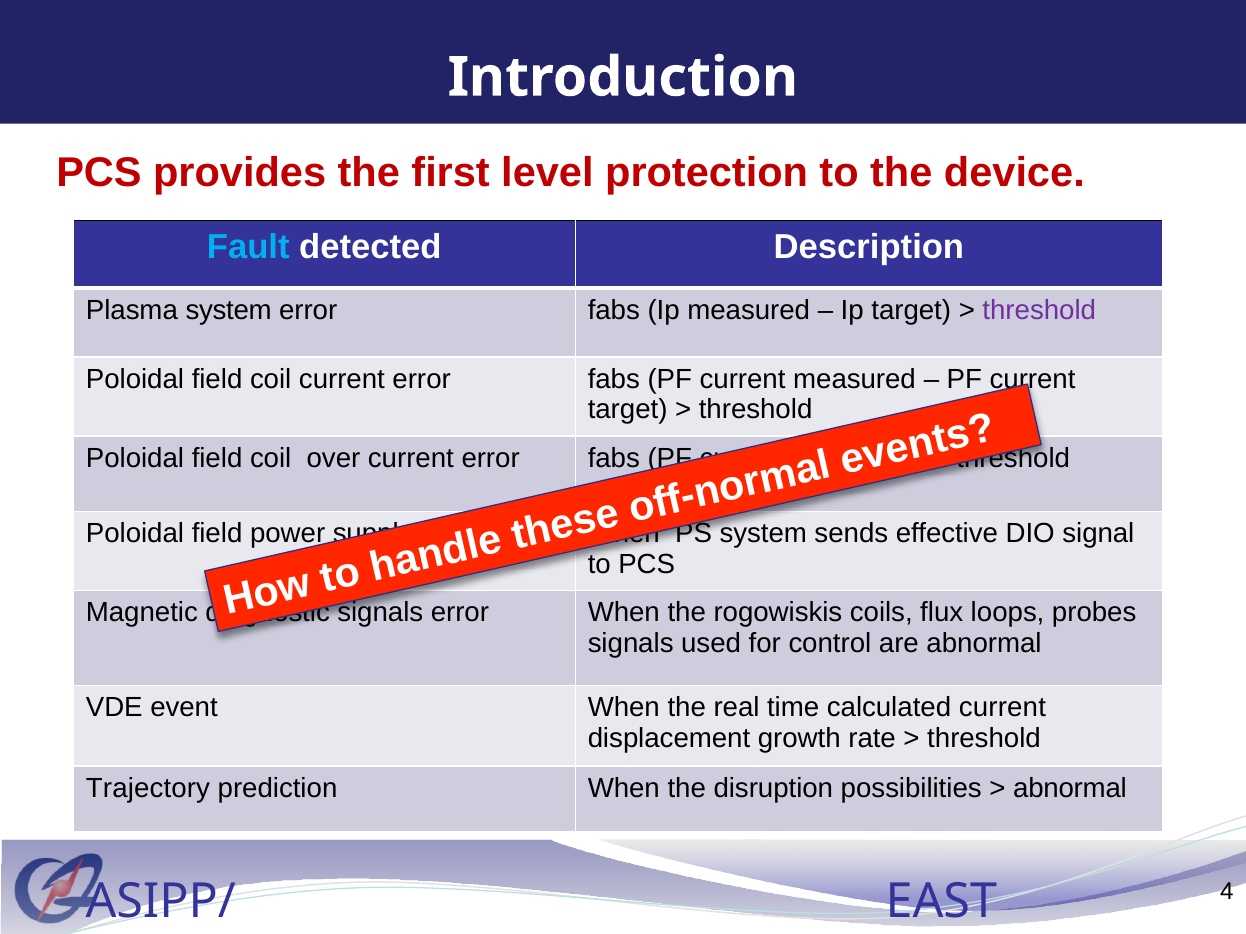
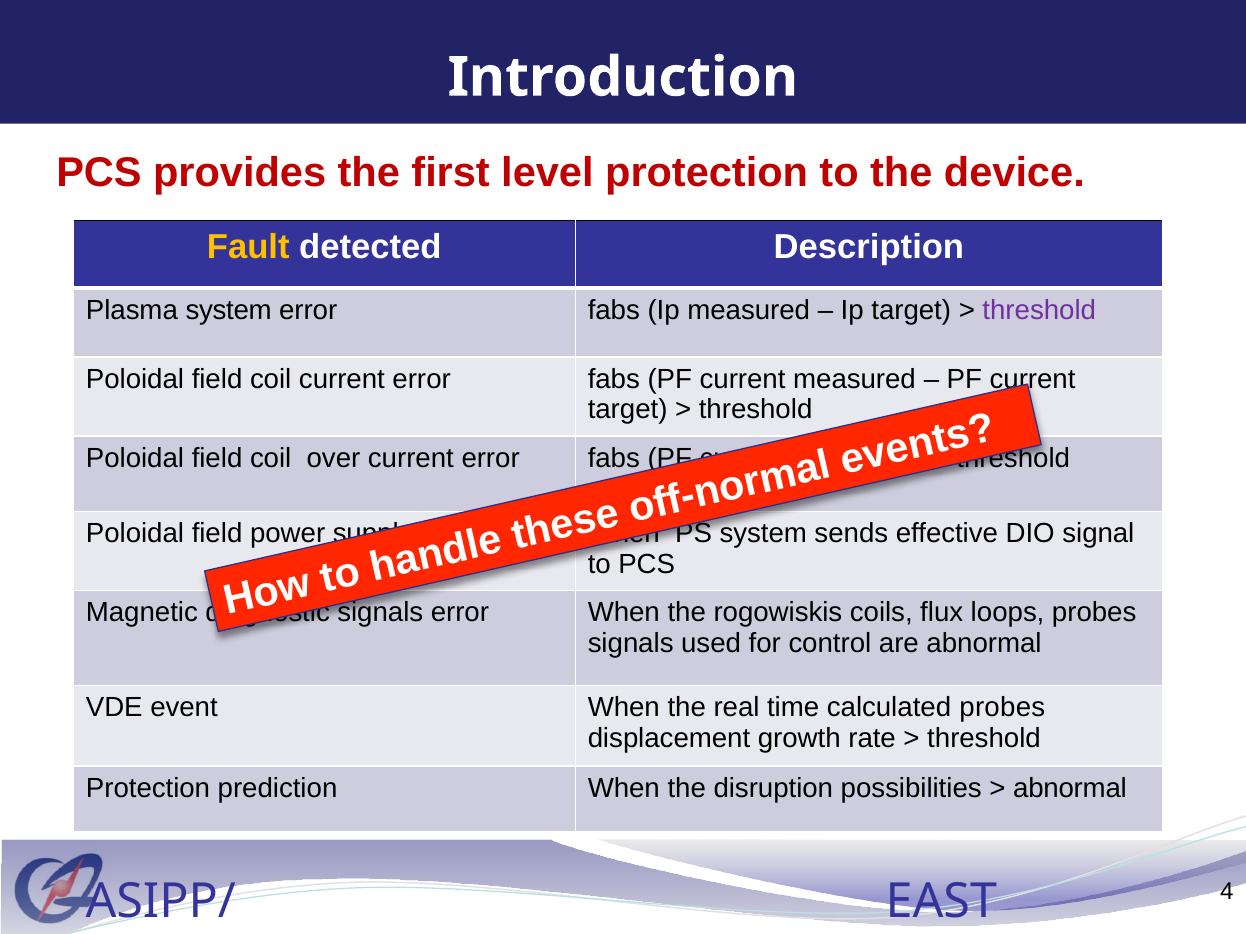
Fault at (248, 247) colour: light blue -> yellow
calculated current: current -> probes
Trajectory at (148, 788): Trajectory -> Protection
